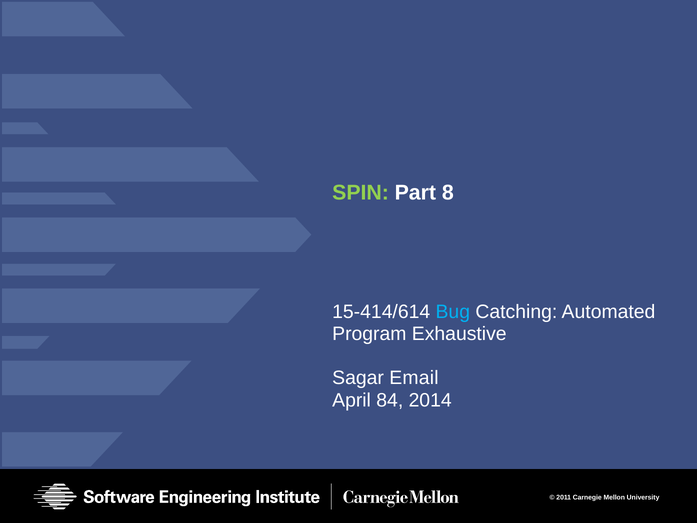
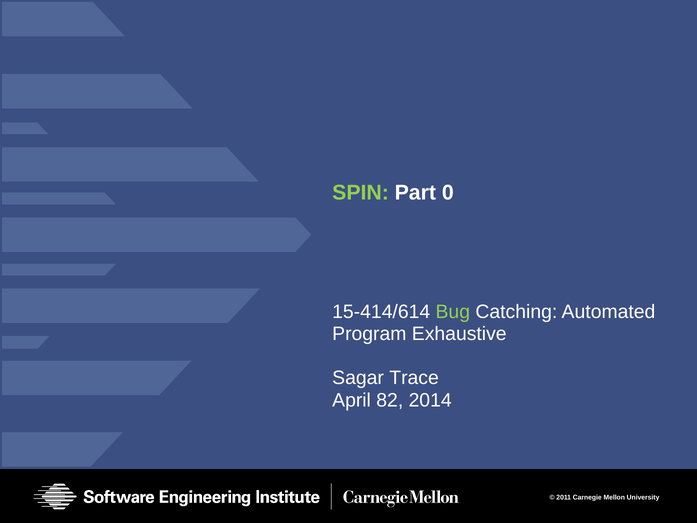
8: 8 -> 0
Bug colour: light blue -> light green
Email: Email -> Trace
84: 84 -> 82
